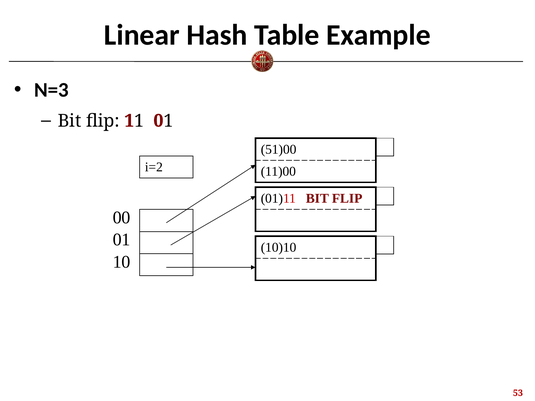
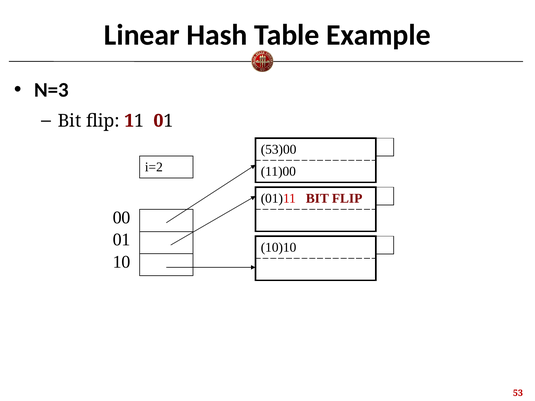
51)00: 51)00 -> 53)00
